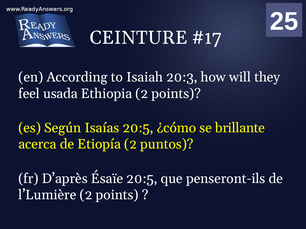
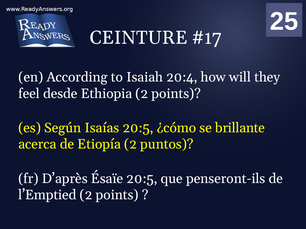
20:3: 20:3 -> 20:4
usada: usada -> desde
l’Lumière: l’Lumière -> l’Emptied
